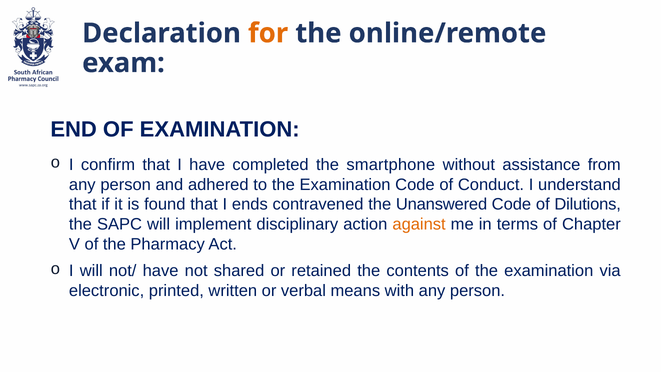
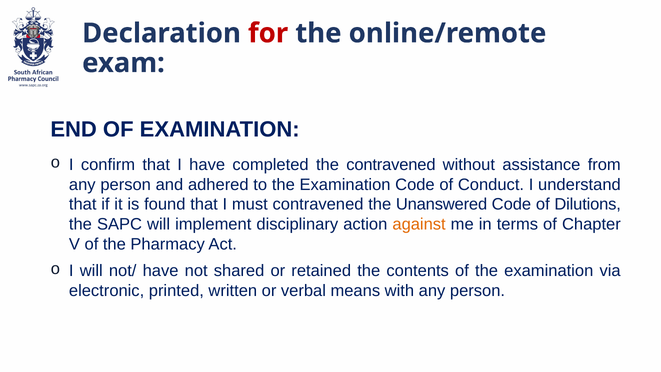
for colour: orange -> red
the smartphone: smartphone -> contravened
ends: ends -> must
